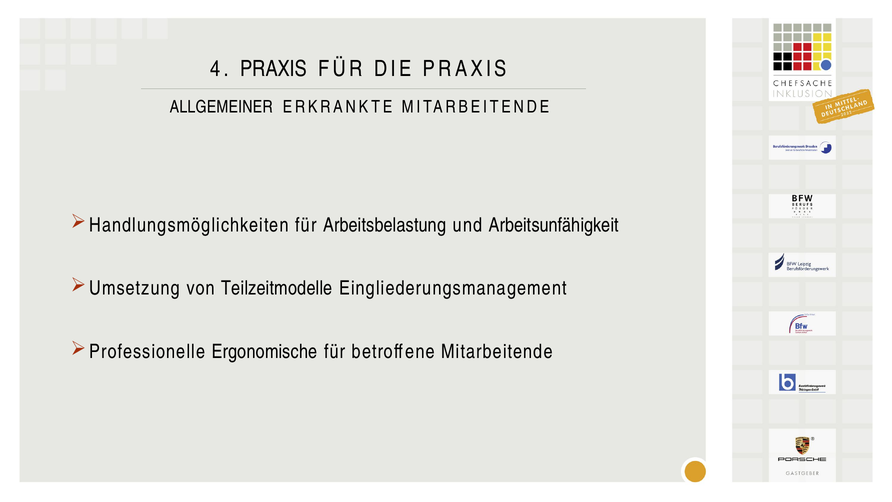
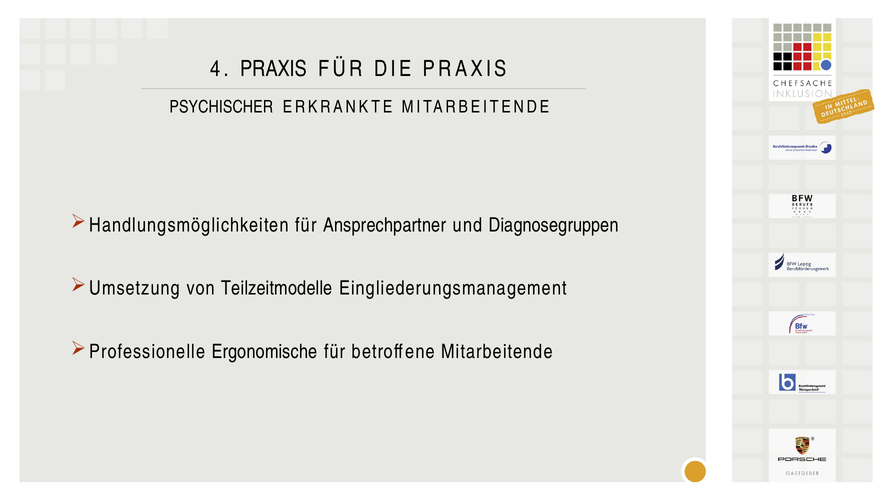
ALLGEMEINER: ALLGEMEINER -> PSYCHISCHER
Arbeitsbelastung: Arbeitsbelastung -> Ansprechpartner
Arbeitsunfähigkeit: Arbeitsunfähigkeit -> Diagnosegruppen
